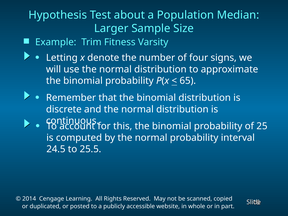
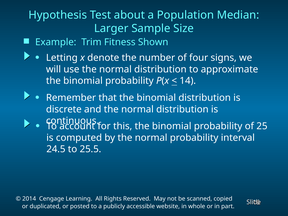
Varsity: Varsity -> Shown
65: 65 -> 14
